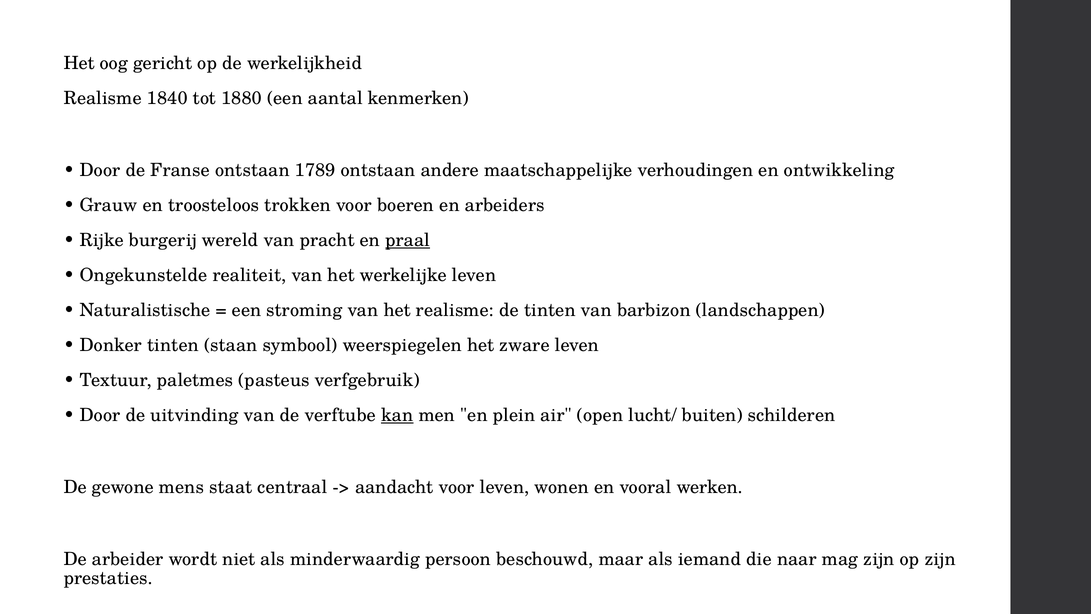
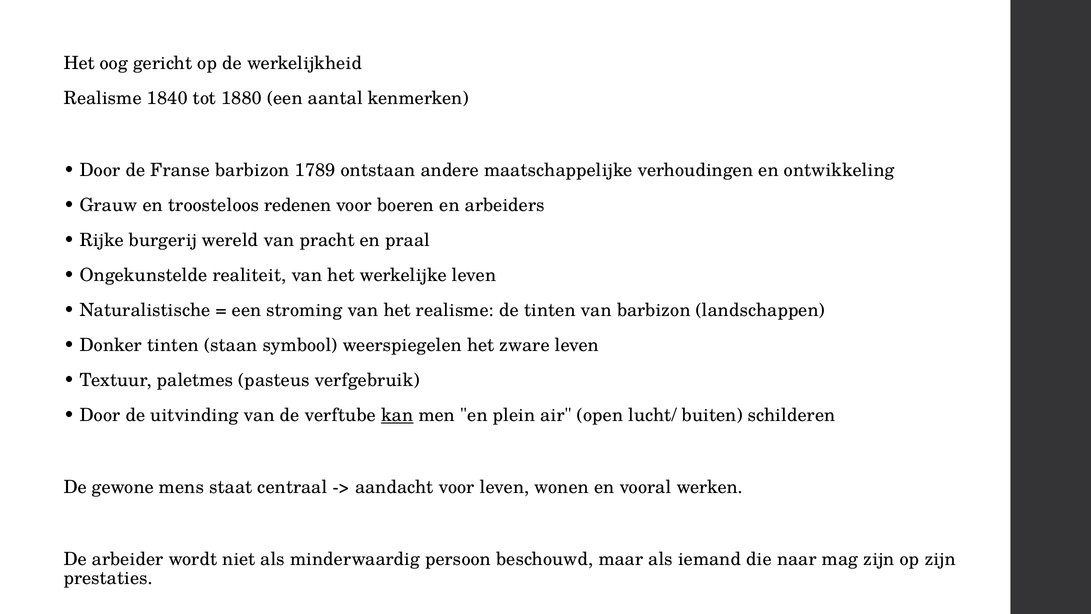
Franse ontstaan: ontstaan -> barbizon
trokken: trokken -> redenen
praal underline: present -> none
